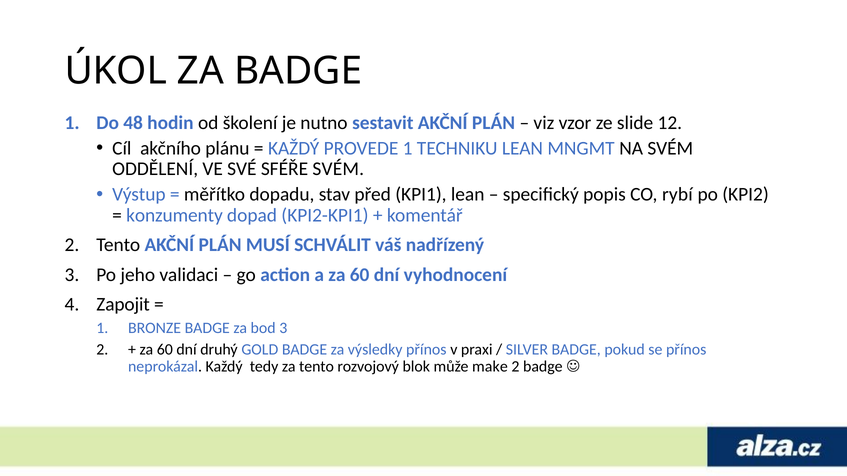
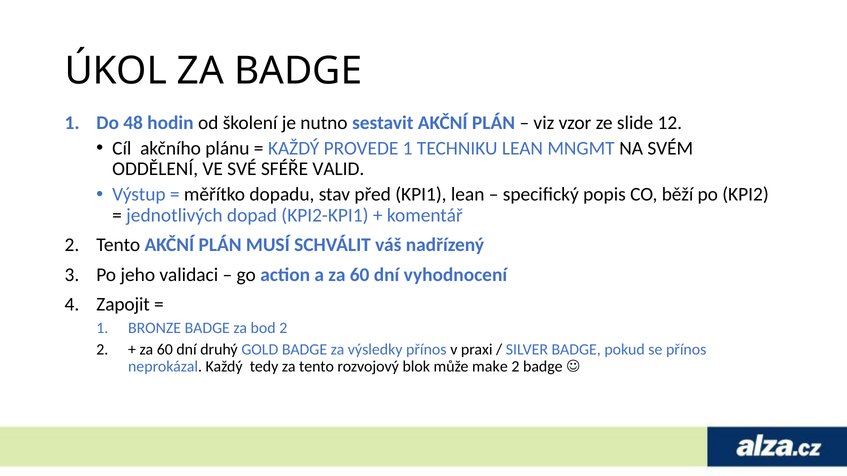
SFÉŘE SVÉM: SVÉM -> VALID
rybí: rybí -> běží
konzumenty: konzumenty -> jednotlivých
bod 3: 3 -> 2
